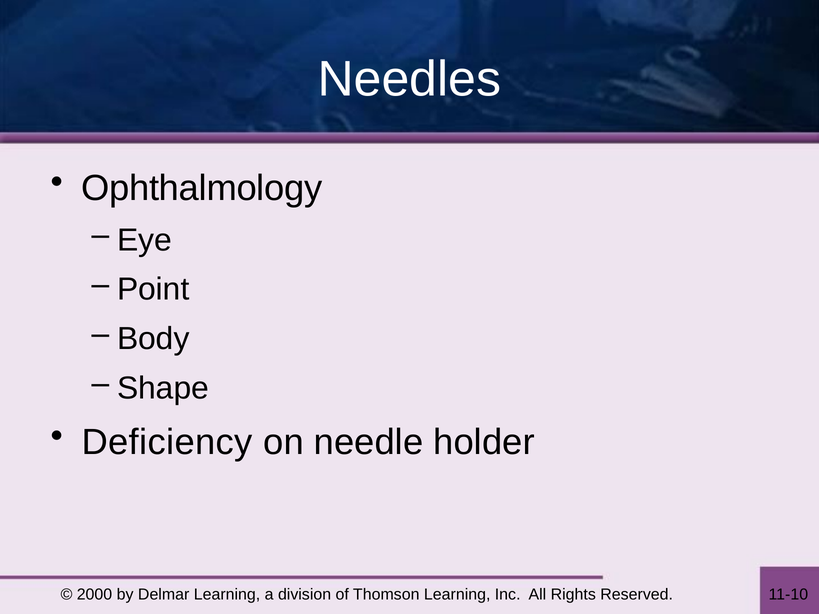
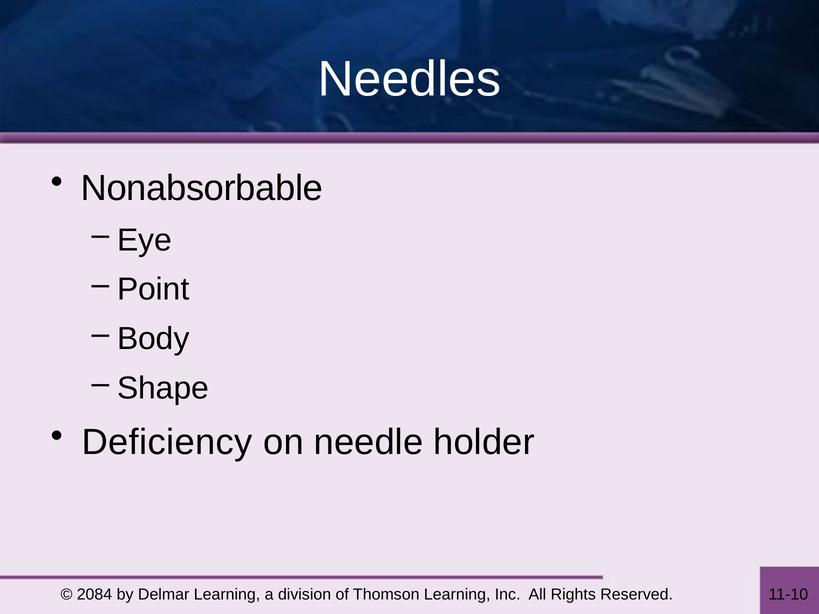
Ophthalmology: Ophthalmology -> Nonabsorbable
2000: 2000 -> 2084
